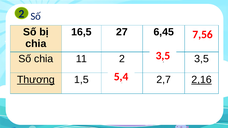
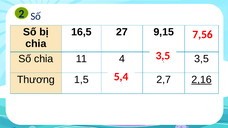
6,45: 6,45 -> 9,15
11 2: 2 -> 4
Thương underline: present -> none
